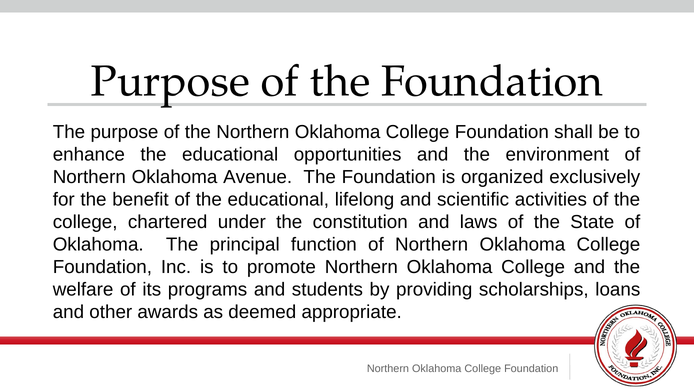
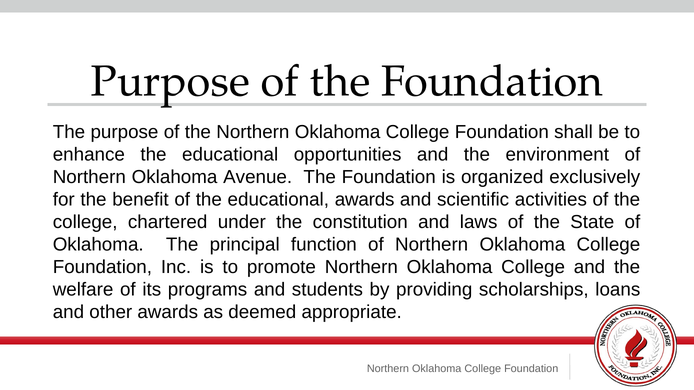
educational lifelong: lifelong -> awards
